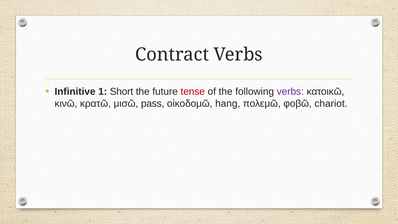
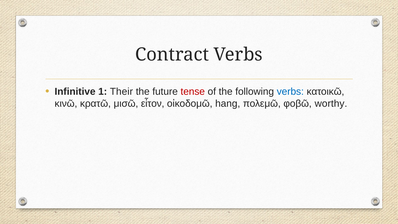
Short: Short -> Their
verbs at (290, 92) colour: purple -> blue
pass: pass -> εἶτον
chariot: chariot -> worthy
